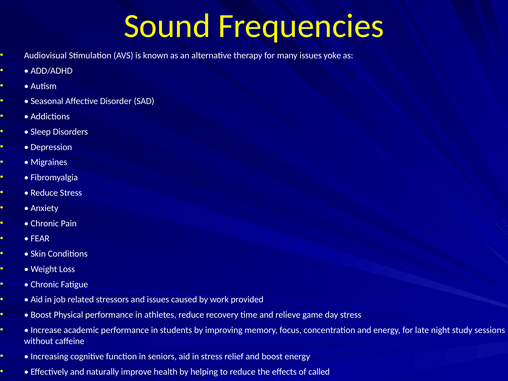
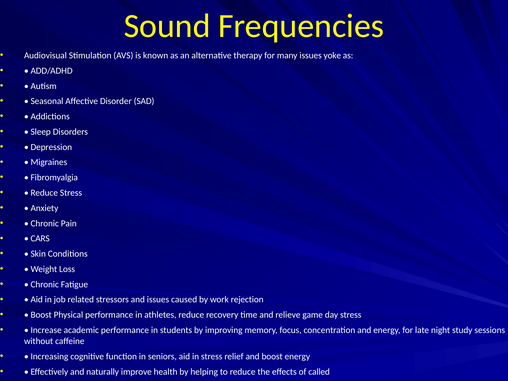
FEAR: FEAR -> CARS
provided: provided -> rejection
